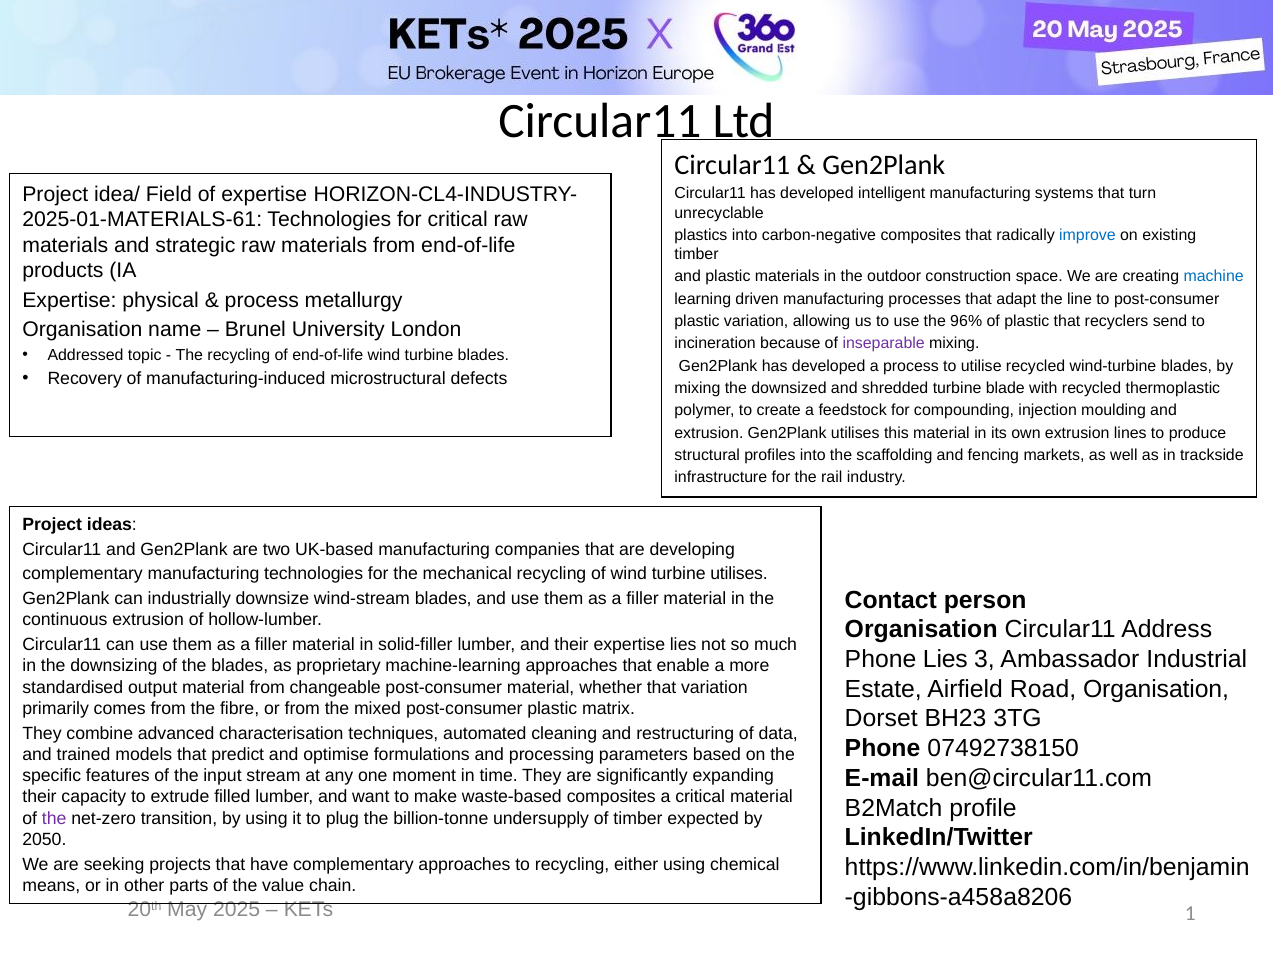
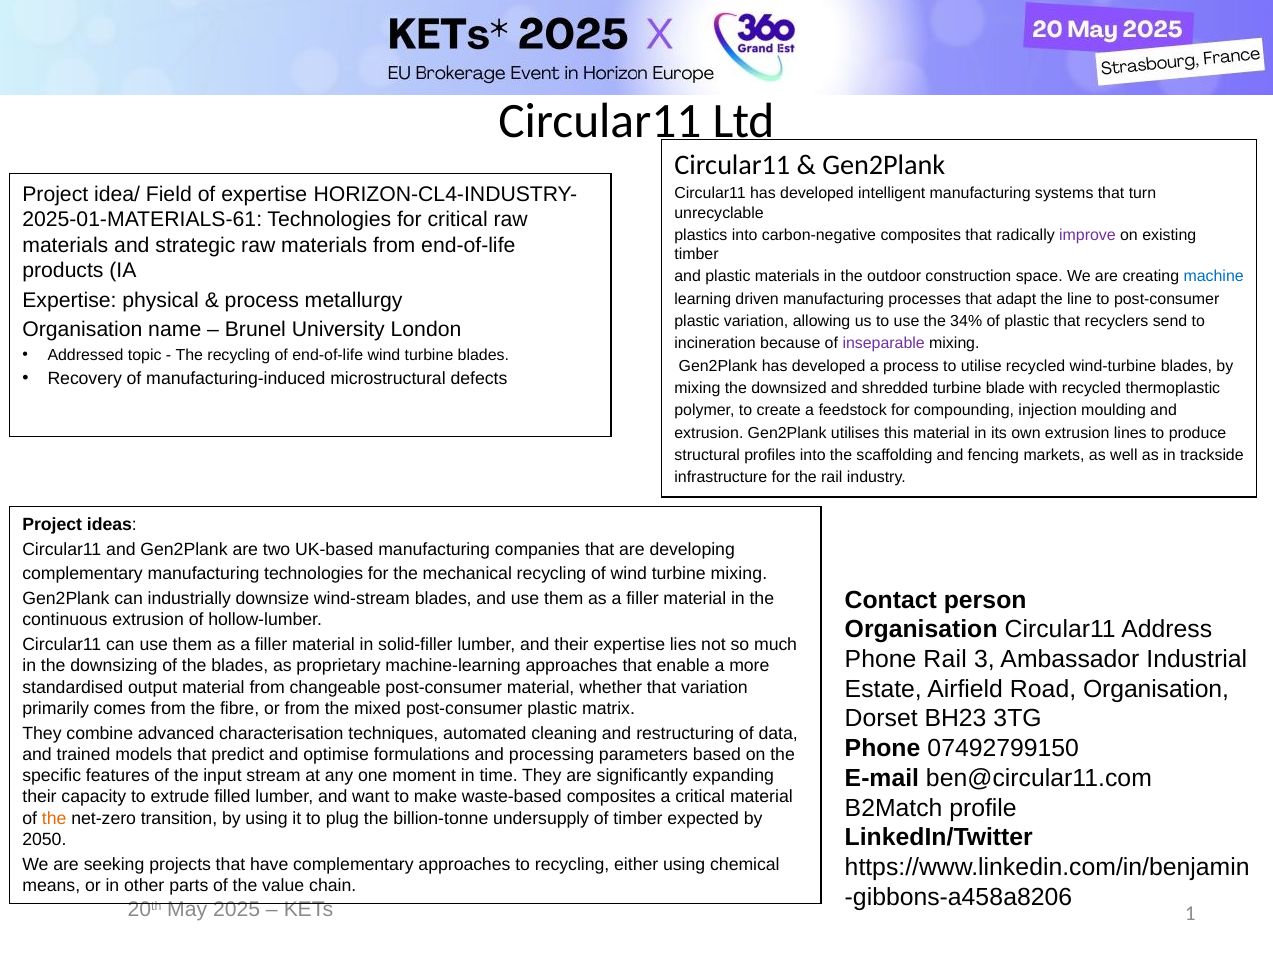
improve colour: blue -> purple
96%: 96% -> 34%
turbine utilises: utilises -> mixing
Phone Lies: Lies -> Rail
07492738150: 07492738150 -> 07492799150
the at (54, 819) colour: purple -> orange
